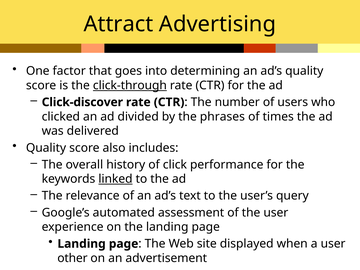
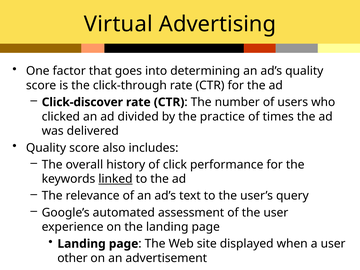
Attract: Attract -> Virtual
click-through underline: present -> none
phrases: phrases -> practice
